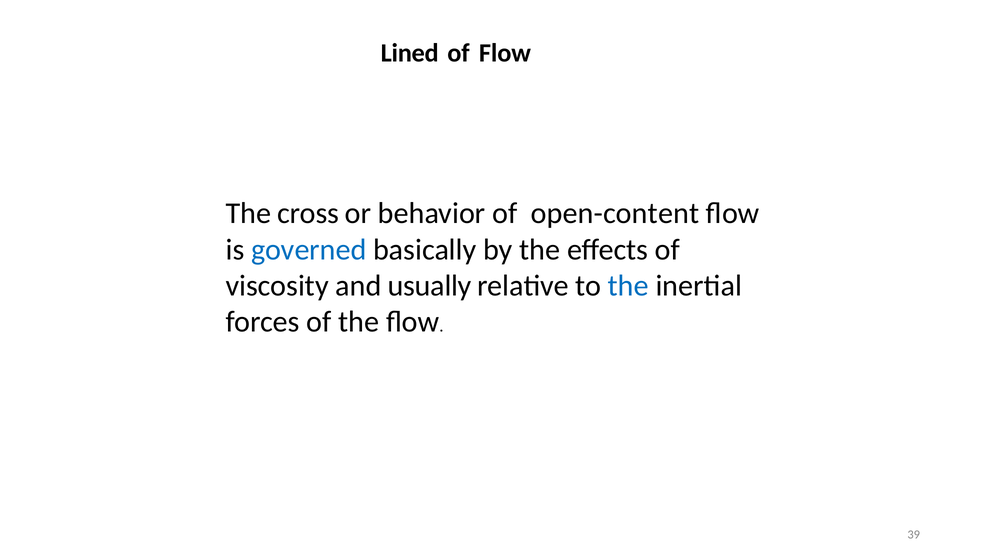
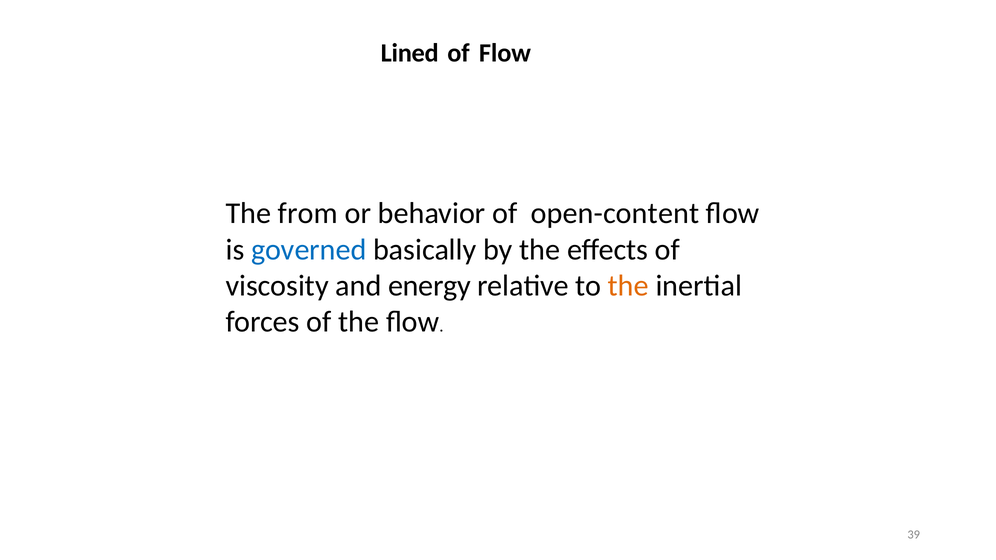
cross: cross -> from
usually: usually -> energy
the at (628, 286) colour: blue -> orange
